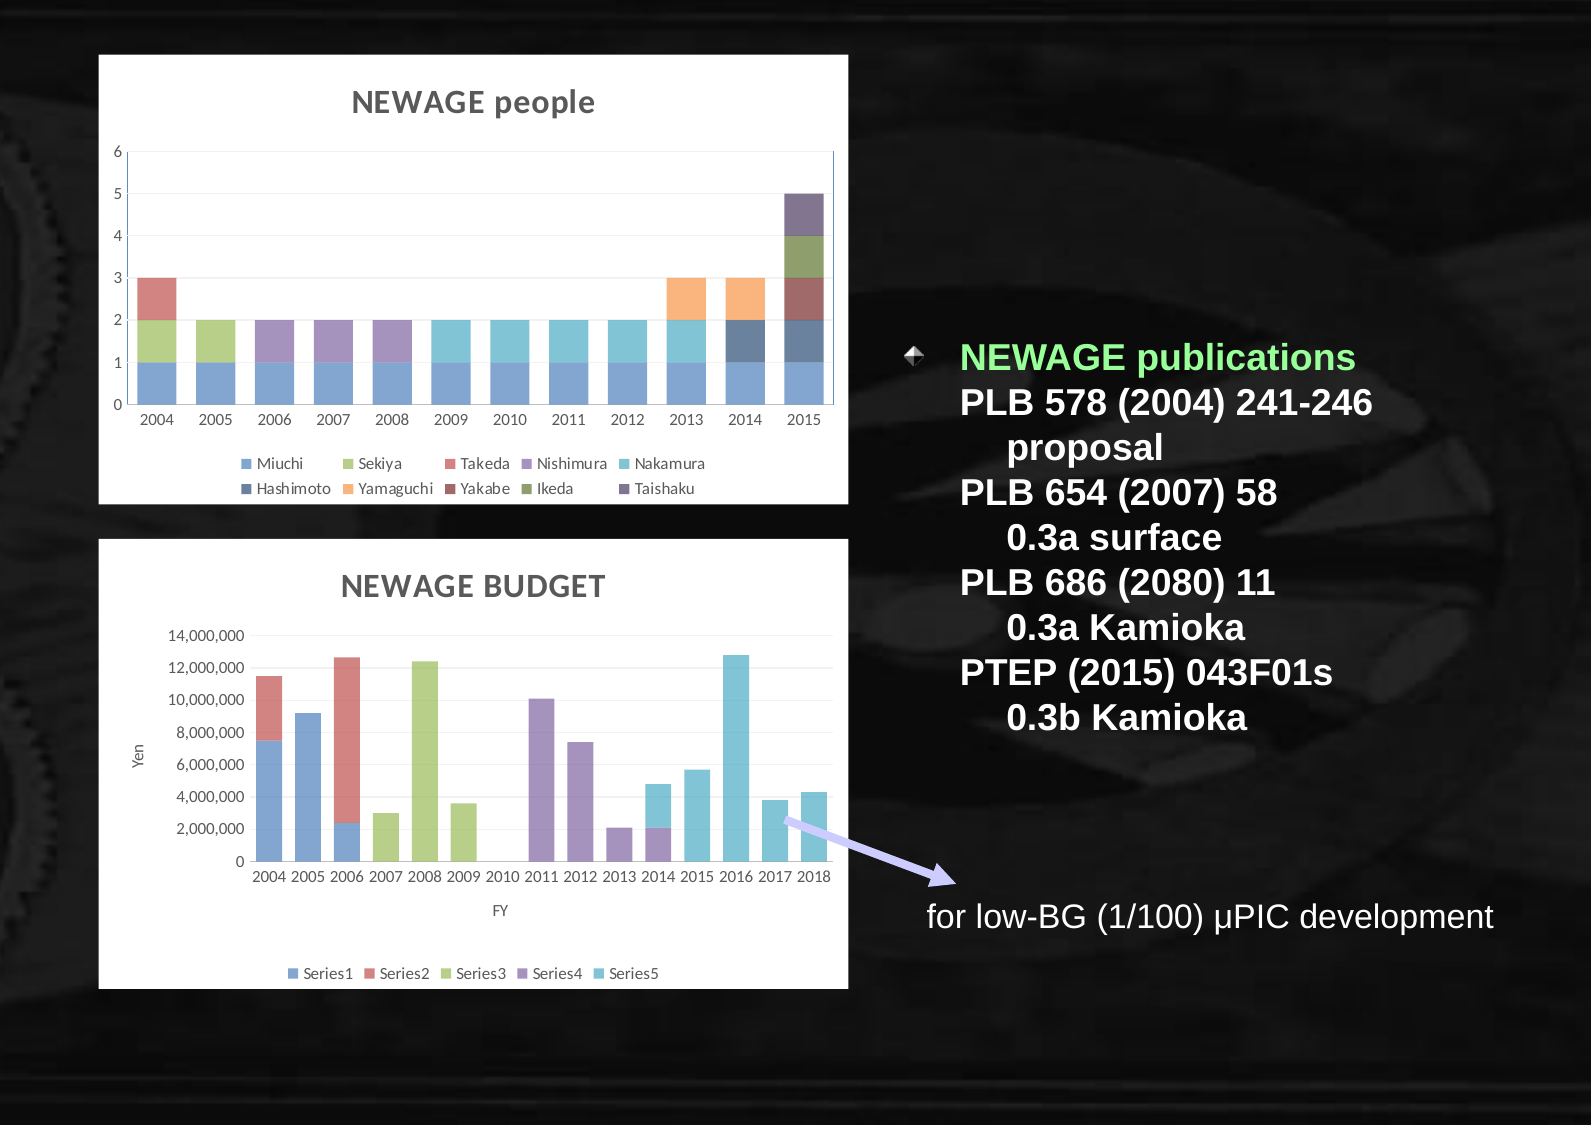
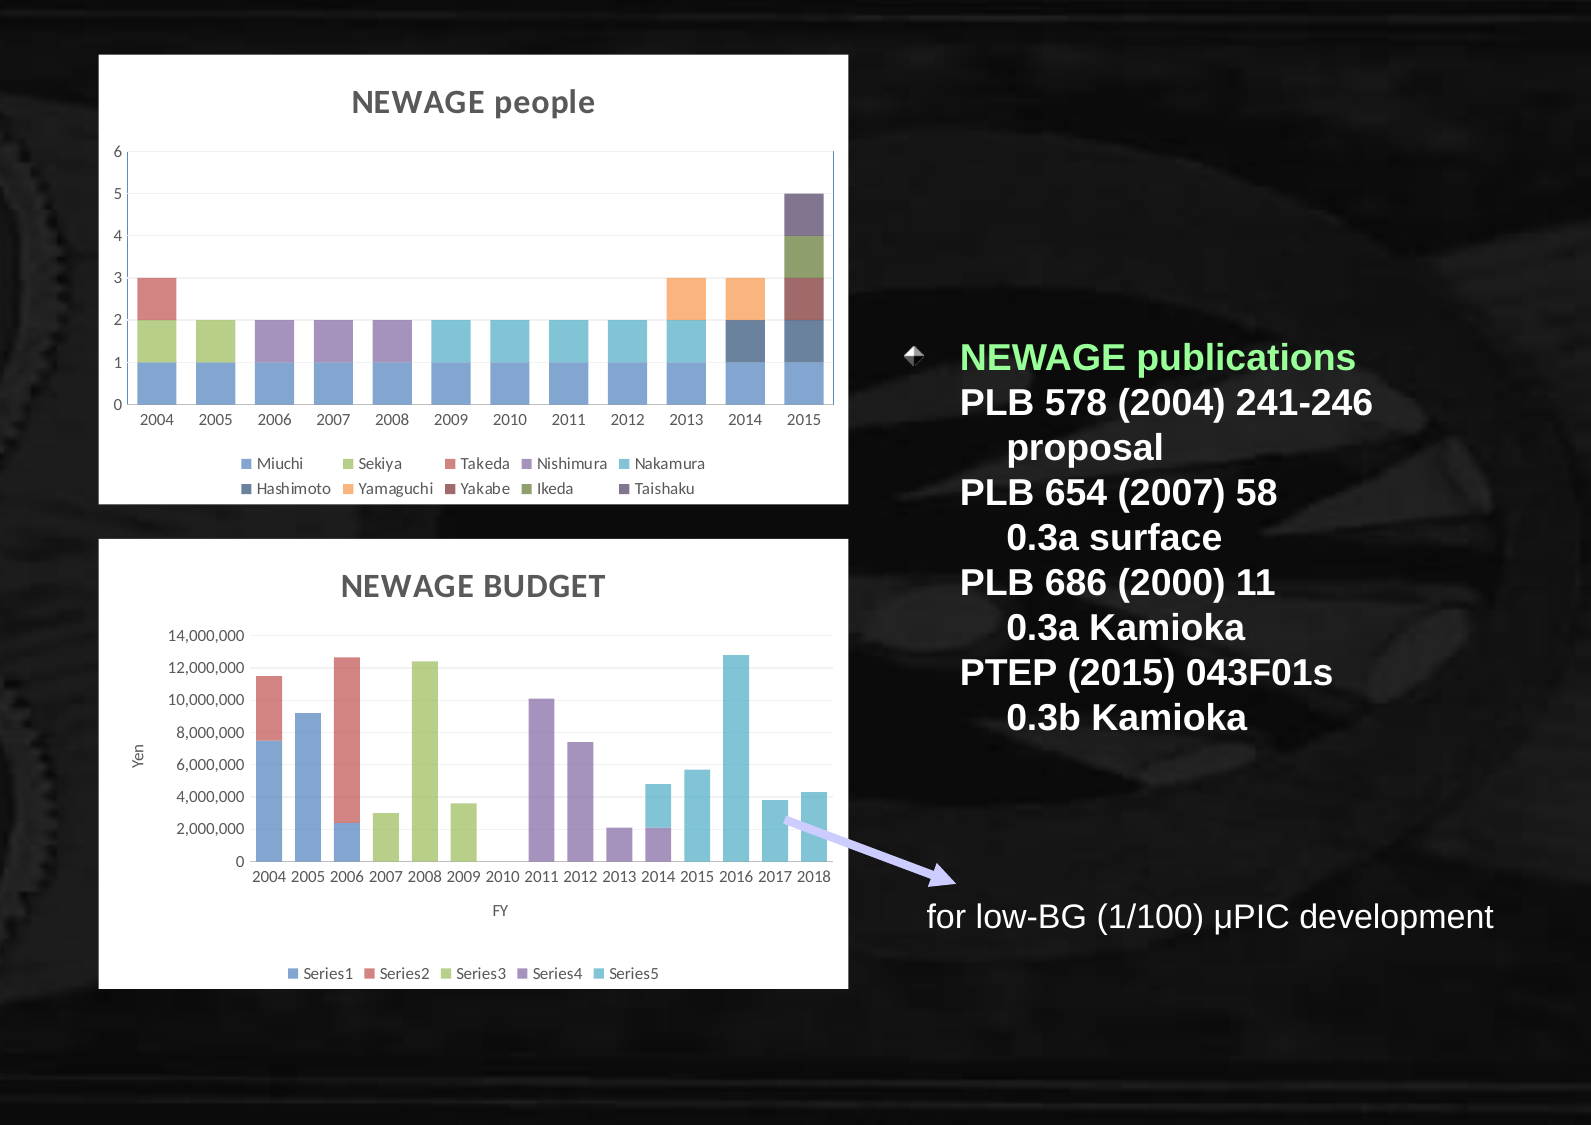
2080: 2080 -> 2000
